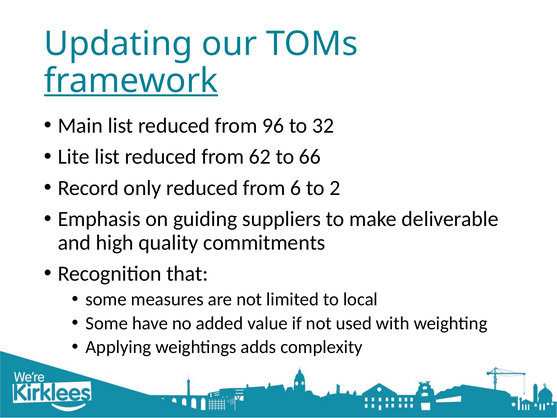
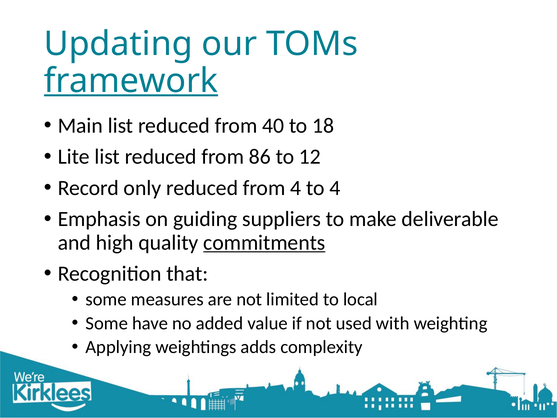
96: 96 -> 40
32: 32 -> 18
62: 62 -> 86
66: 66 -> 12
from 6: 6 -> 4
to 2: 2 -> 4
commitments underline: none -> present
